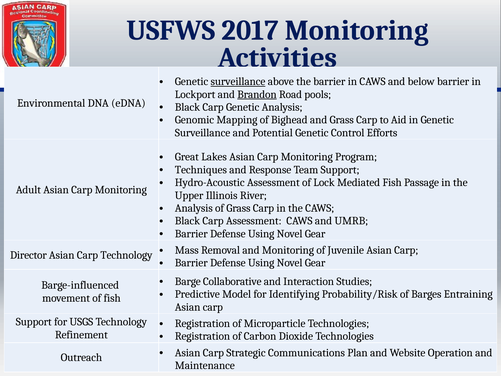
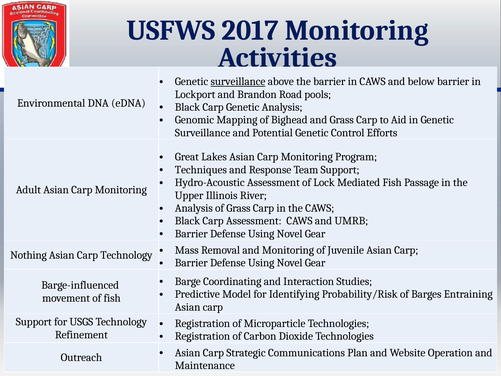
Brandon underline: present -> none
Director: Director -> Nothing
Collaborative: Collaborative -> Coordinating
